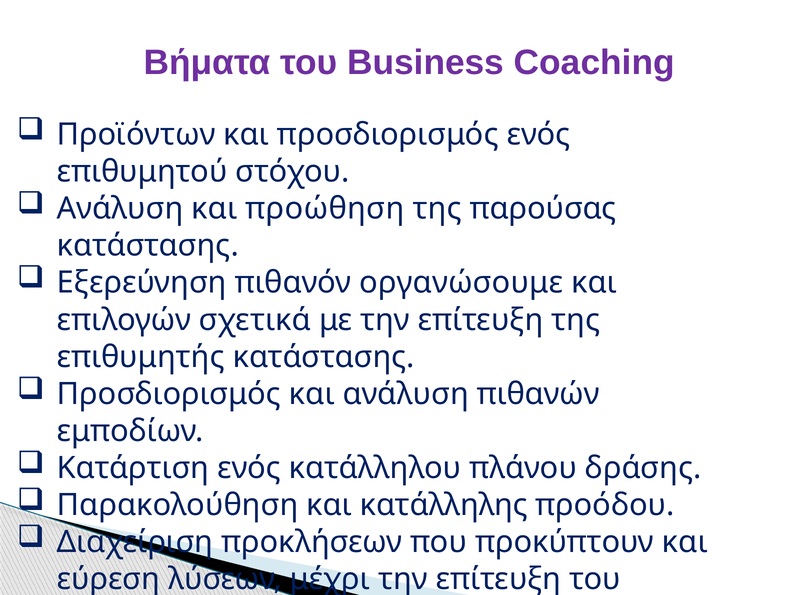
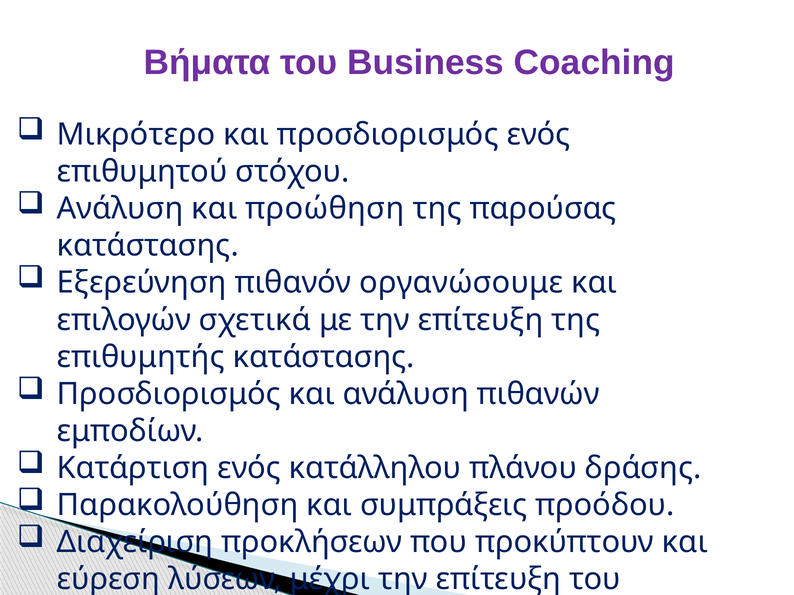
Προϊόντων: Προϊόντων -> Μικρότερο
κατάλληλης: κατάλληλης -> συμπράξεις
